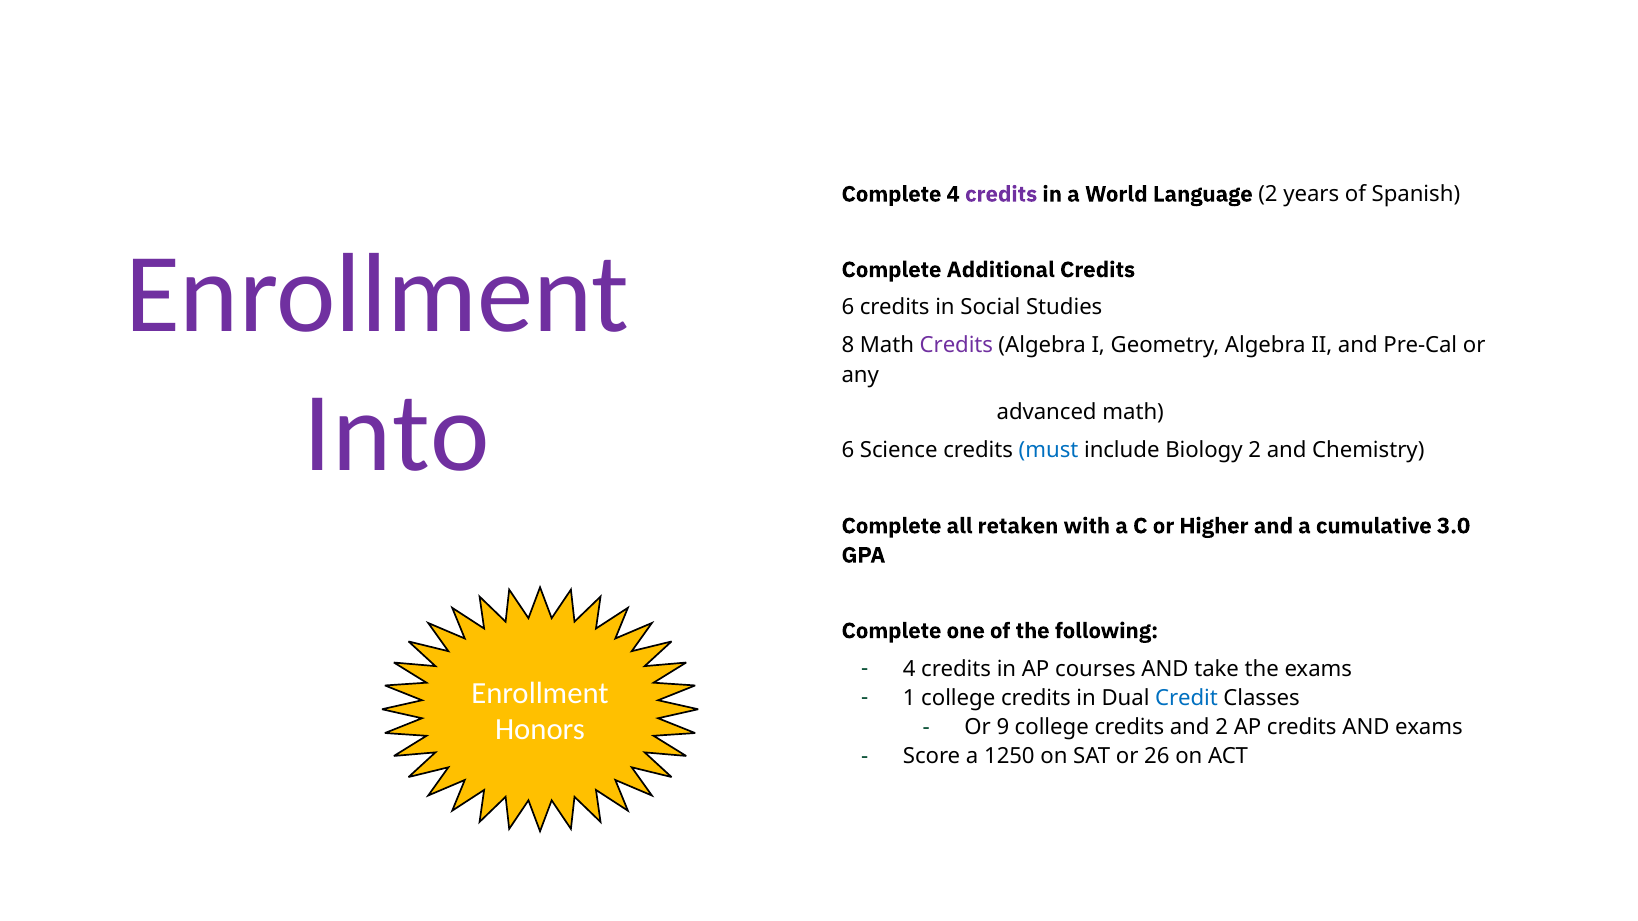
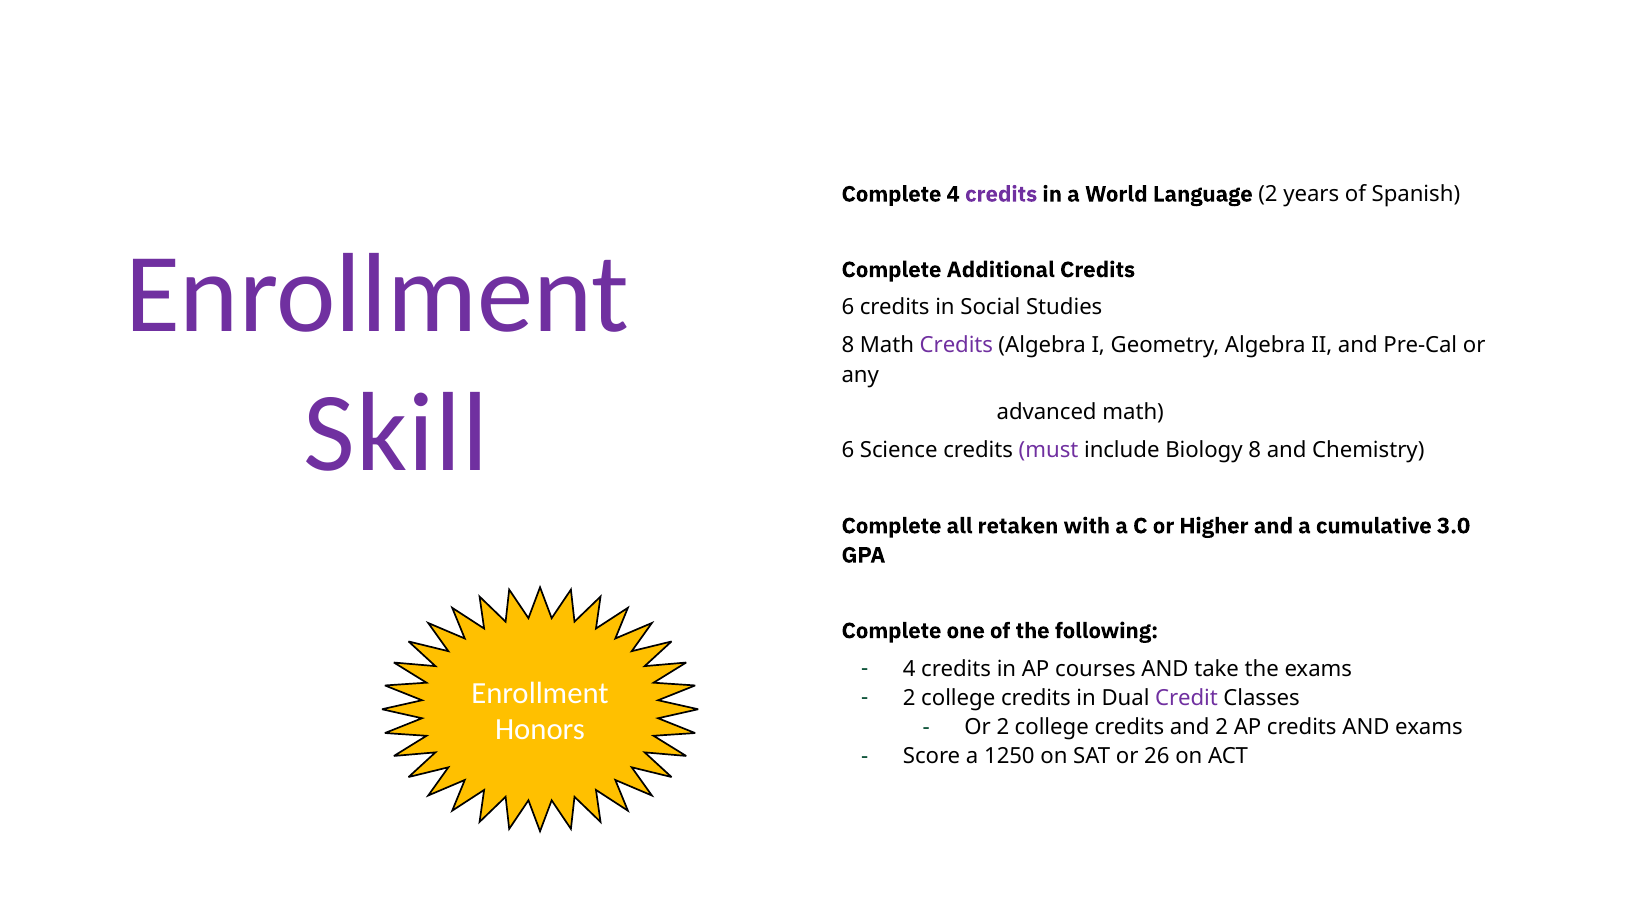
Into: Into -> Skill
must colour: blue -> purple
Biology 2: 2 -> 8
1 at (909, 698): 1 -> 2
Credit colour: blue -> purple
Or 9: 9 -> 2
